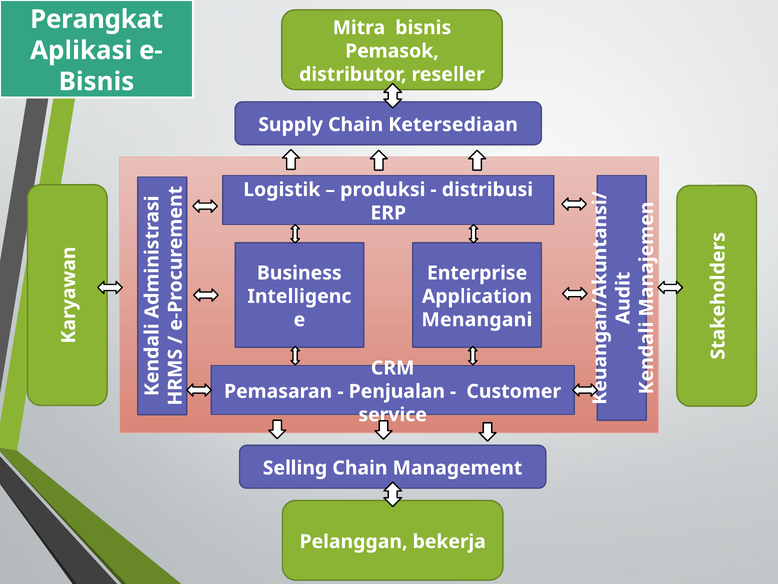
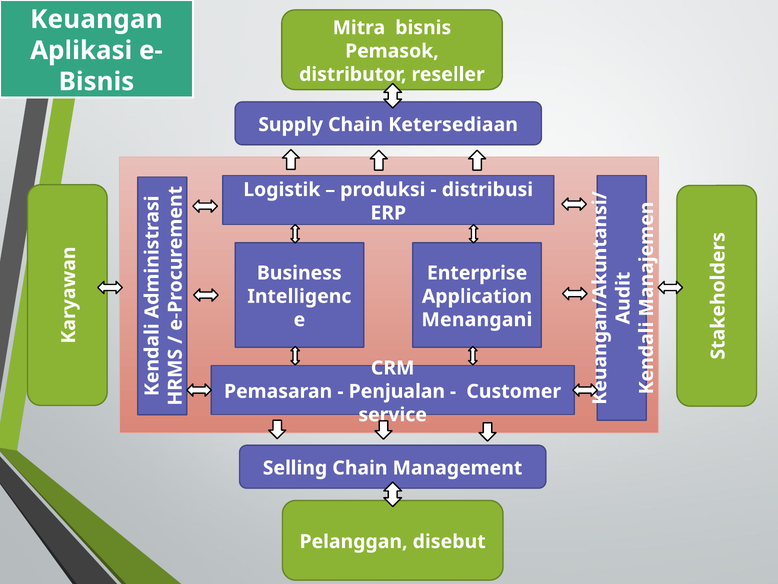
Perangkat: Perangkat -> Keuangan
bekerja: bekerja -> disebut
